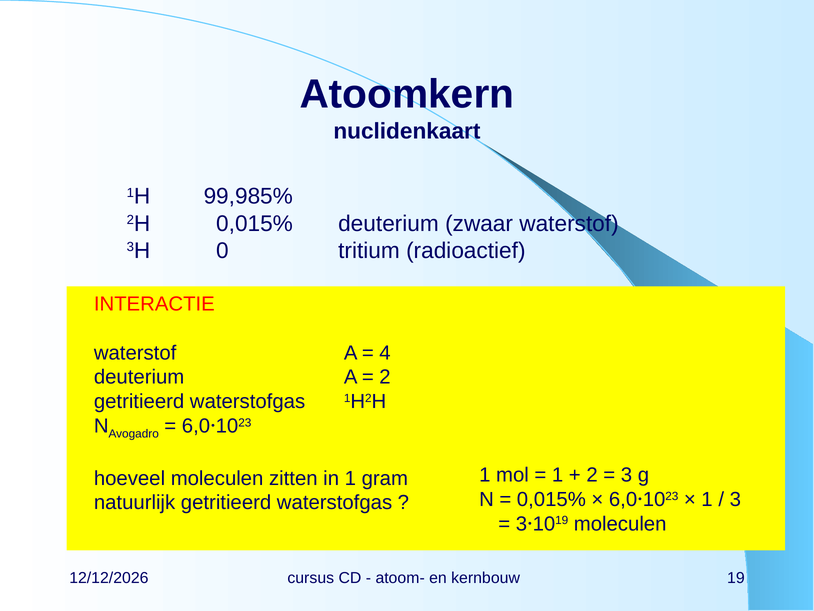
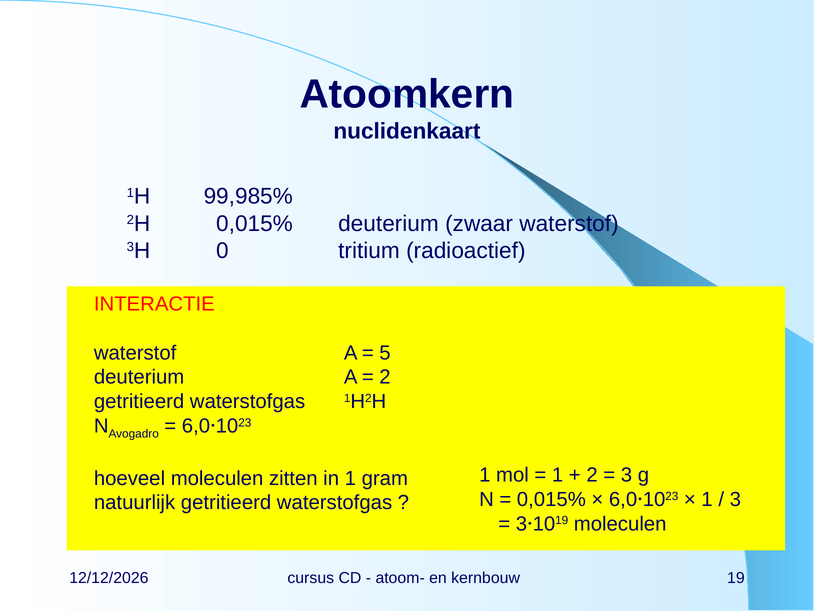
4: 4 -> 5
